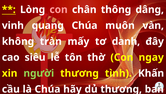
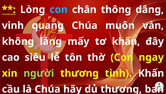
con at (59, 10) colour: pink -> light blue
tràn: tràn -> láng
tơ danh: danh -> khấn
